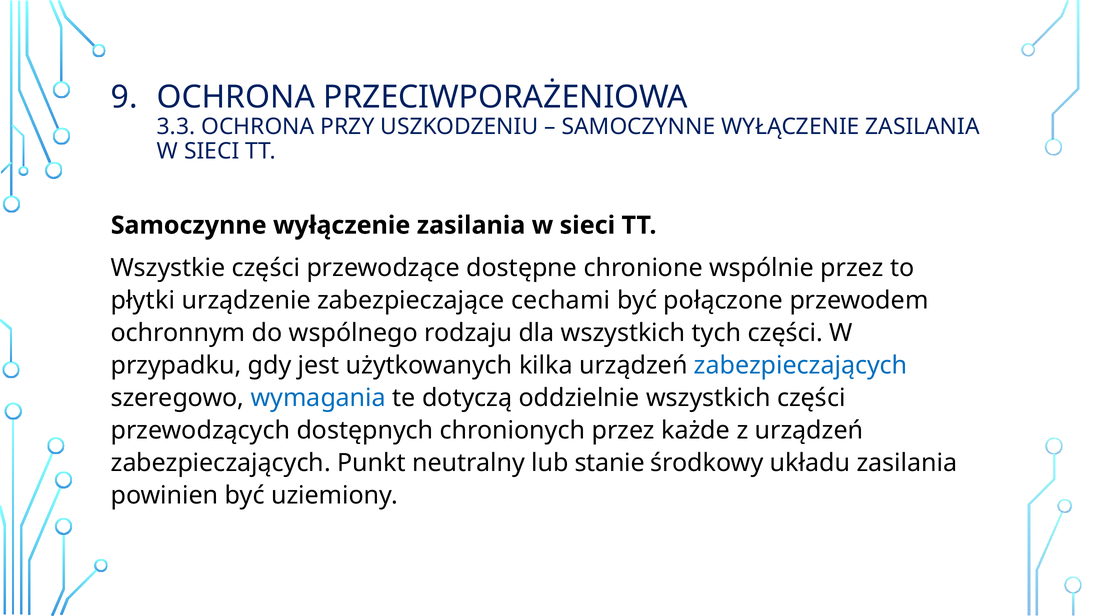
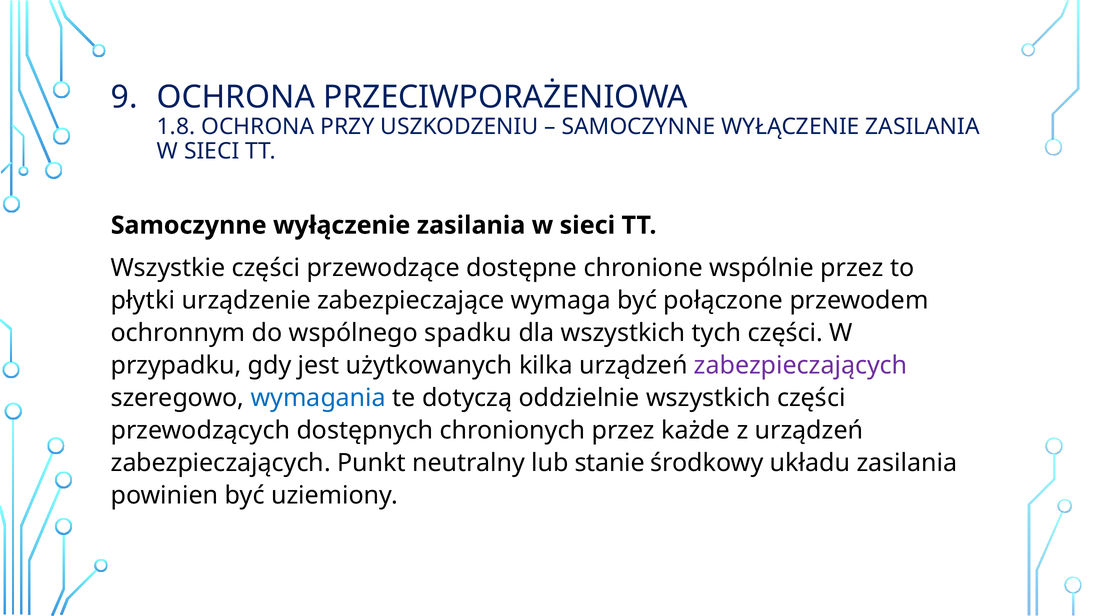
3.3: 3.3 -> 1.8
cechami: cechami -> wymaga
rodzaju: rodzaju -> spadku
zabezpieczających at (801, 366) colour: blue -> purple
